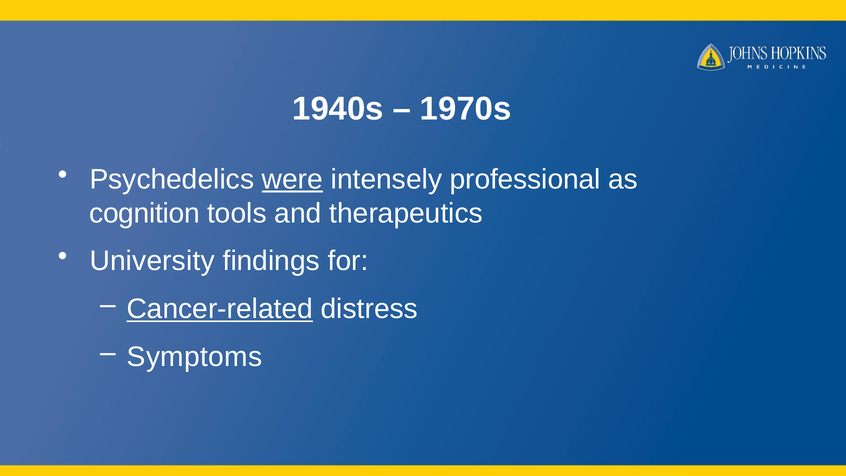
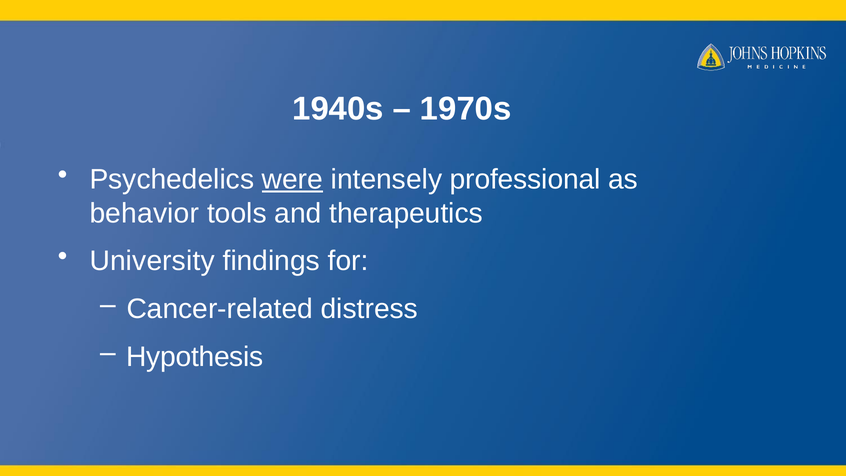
cognition: cognition -> behavior
Cancer-related underline: present -> none
Symptoms: Symptoms -> Hypothesis
